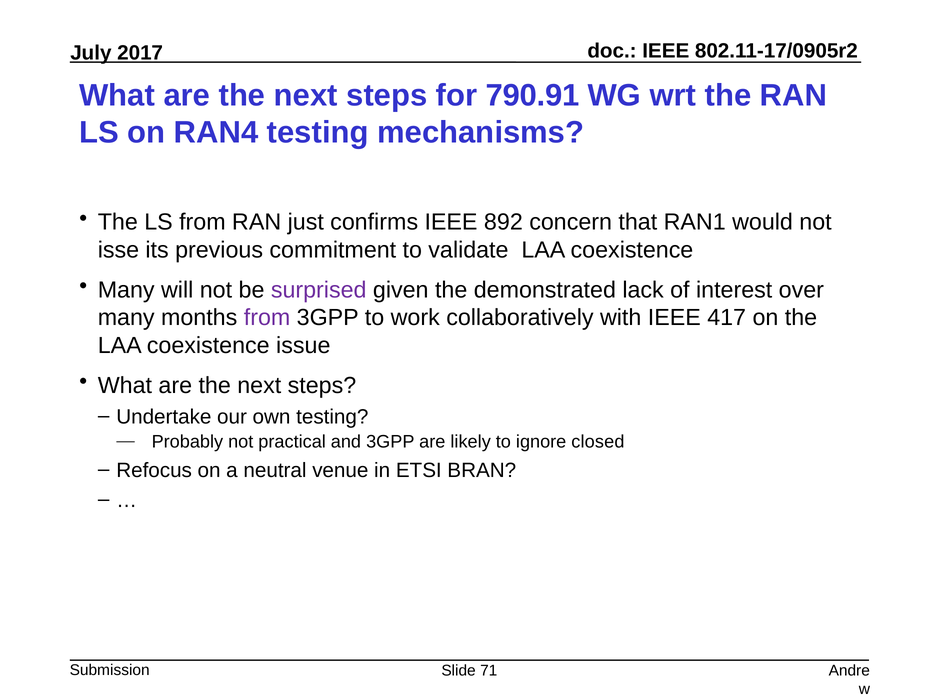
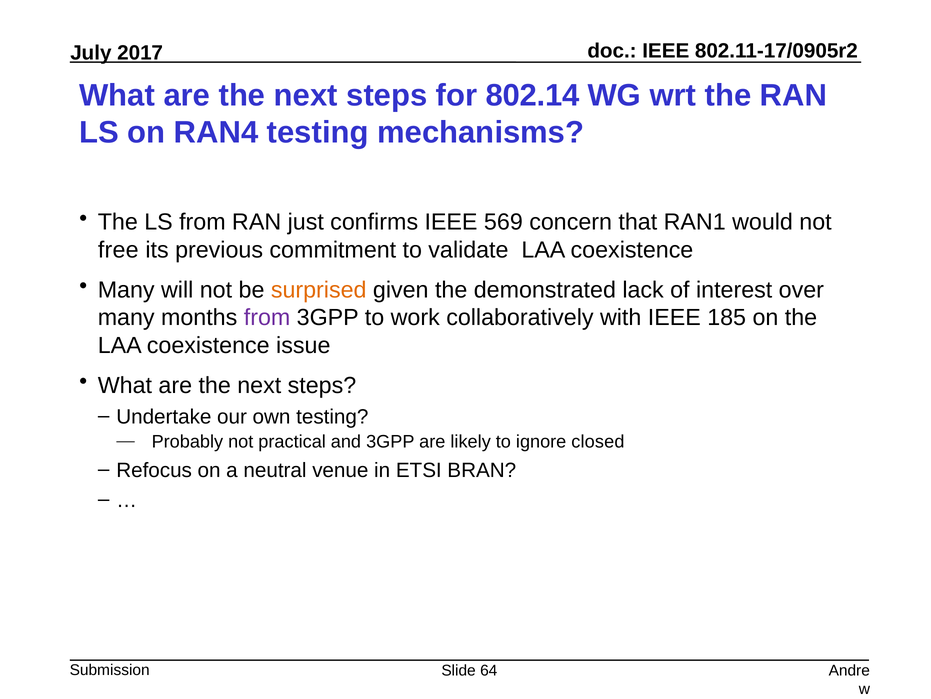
790.91: 790.91 -> 802.14
892: 892 -> 569
isse: isse -> free
surprised colour: purple -> orange
417: 417 -> 185
71: 71 -> 64
